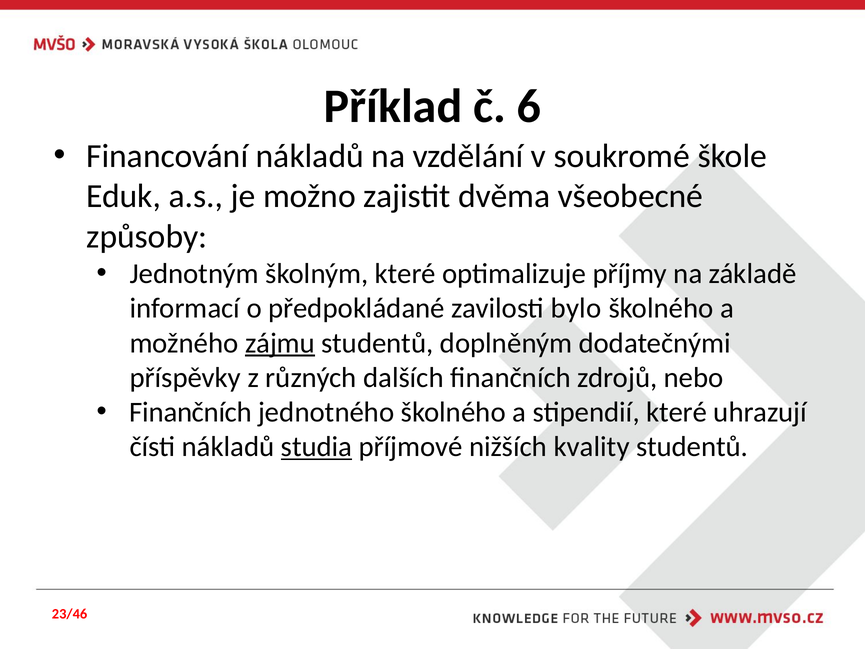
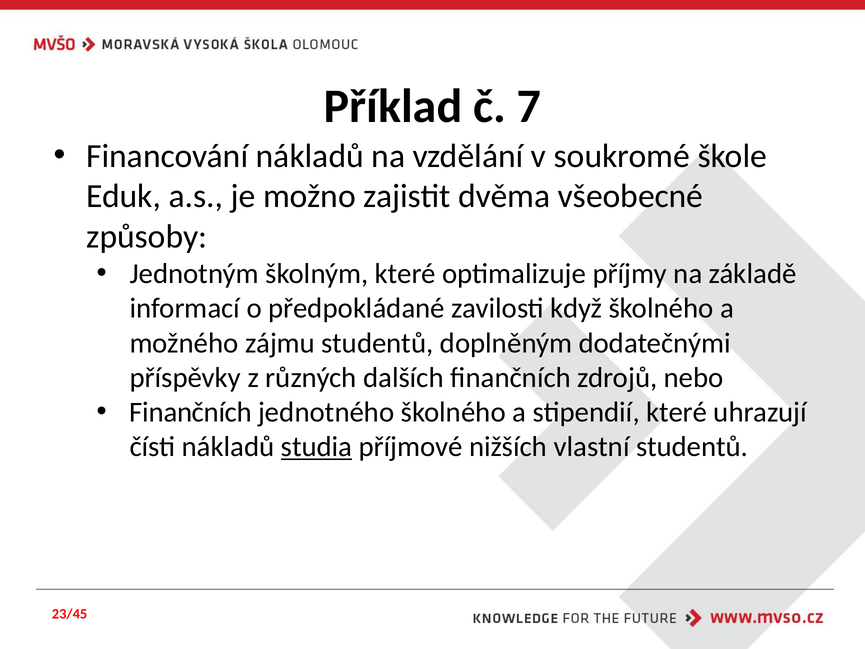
6: 6 -> 7
bylo: bylo -> když
zájmu underline: present -> none
kvality: kvality -> vlastní
23/46: 23/46 -> 23/45
